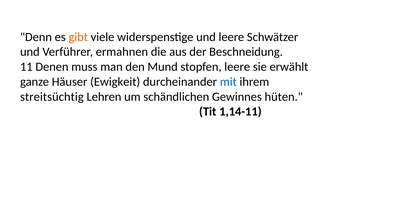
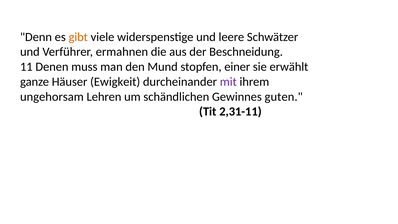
stopfen leere: leere -> einer
mit colour: blue -> purple
streitsüchtig: streitsüchtig -> ungehorsam
hüten: hüten -> guten
1,14-11: 1,14-11 -> 2,31-11
